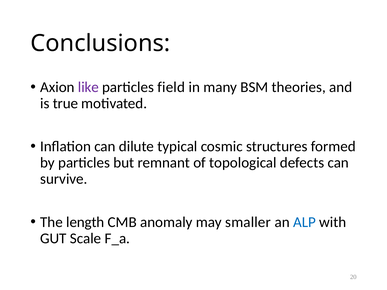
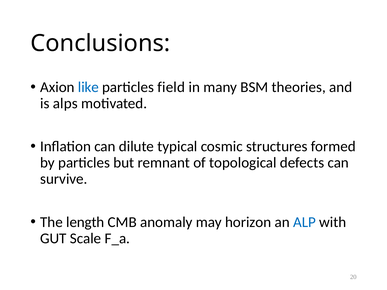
like colour: purple -> blue
true: true -> alps
smaller: smaller -> horizon
